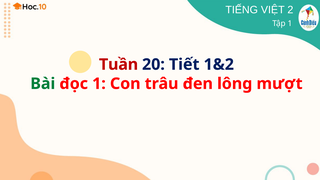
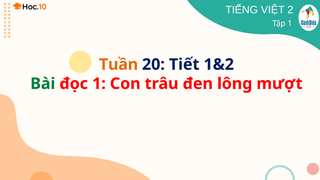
Tuần colour: red -> orange
